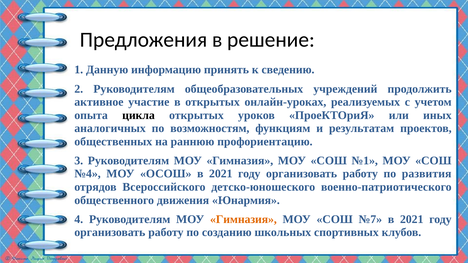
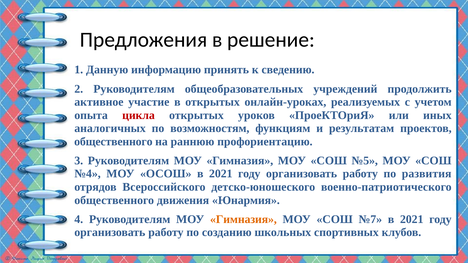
цикла colour: black -> red
общественных at (113, 142): общественных -> общественного
№1: №1 -> №5
